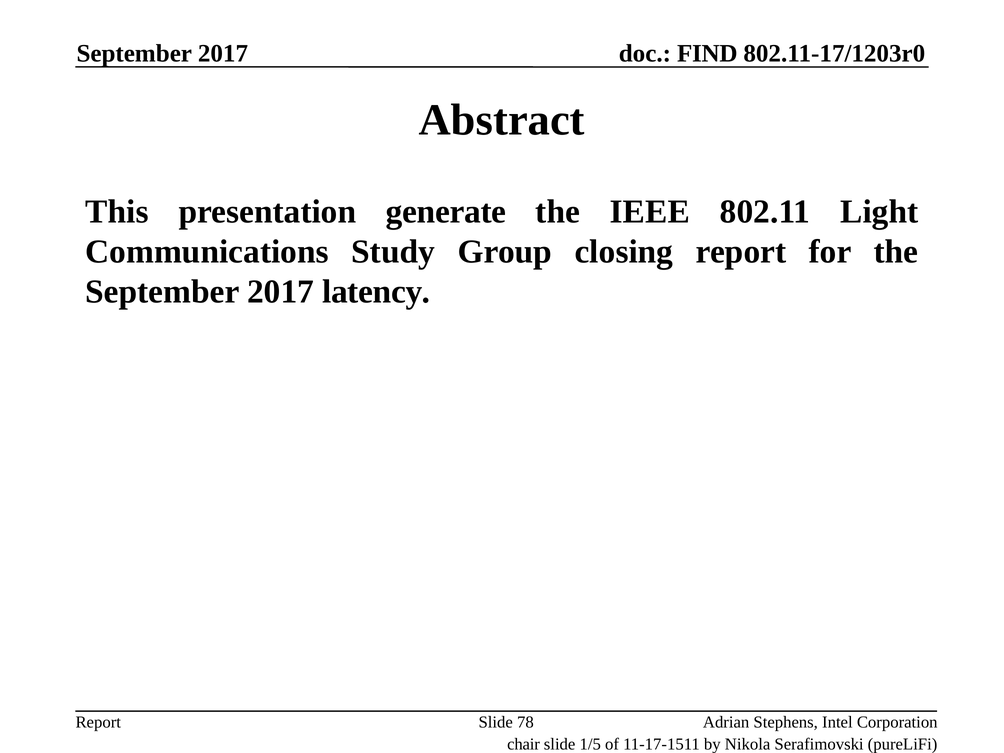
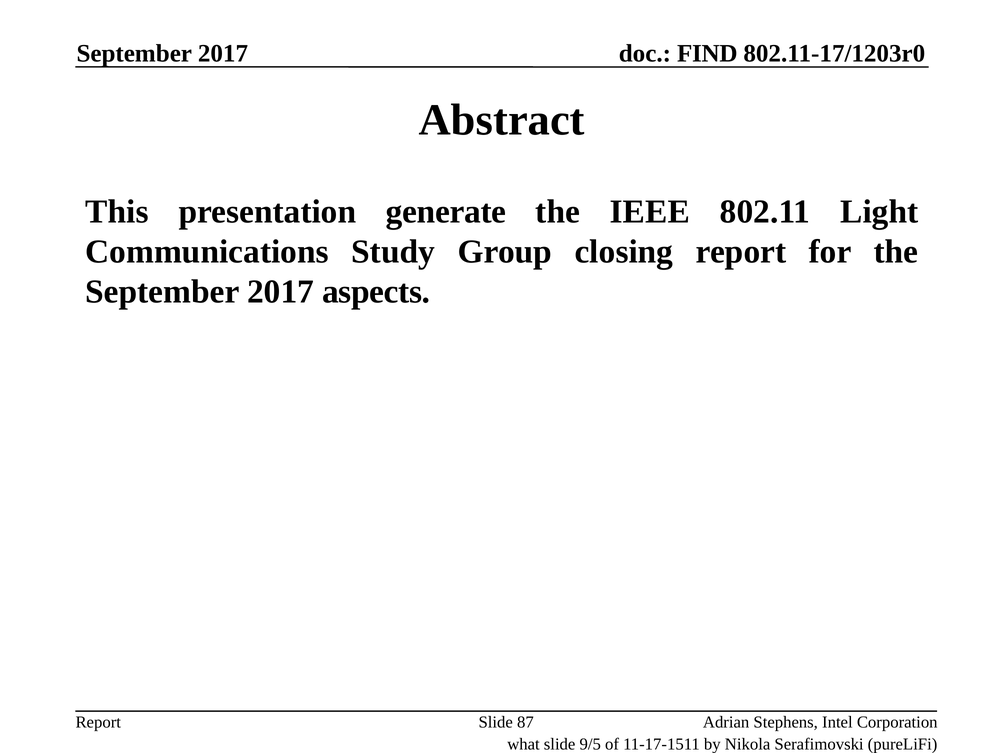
latency: latency -> aspects
78: 78 -> 87
chair: chair -> what
1/5: 1/5 -> 9/5
